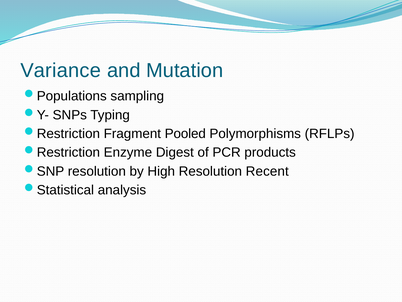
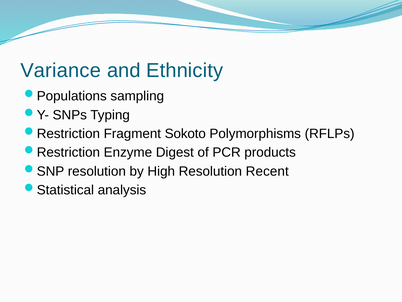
Mutation: Mutation -> Ethnicity
Pooled: Pooled -> Sokoto
